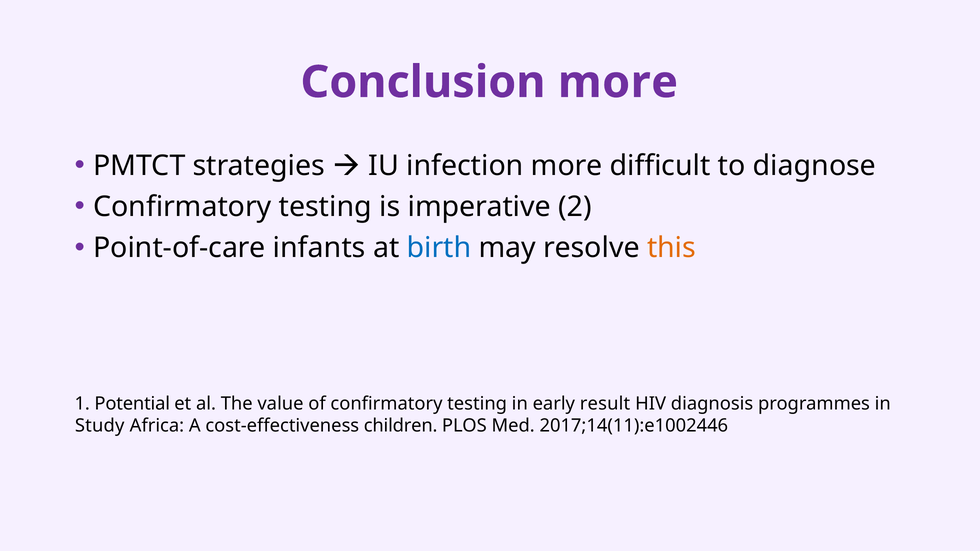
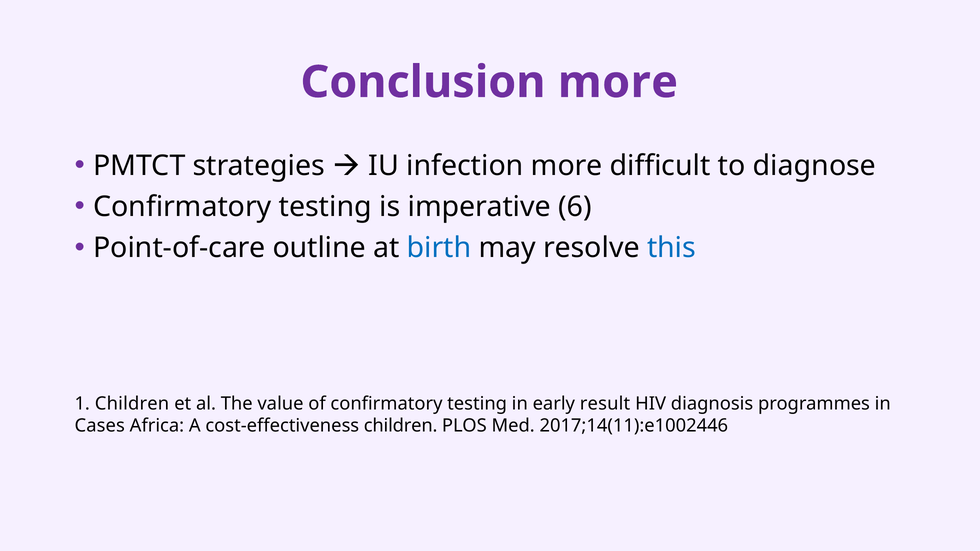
2: 2 -> 6
infants: infants -> outline
this colour: orange -> blue
1 Potential: Potential -> Children
Study: Study -> Cases
